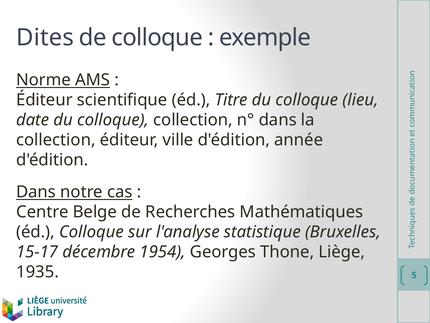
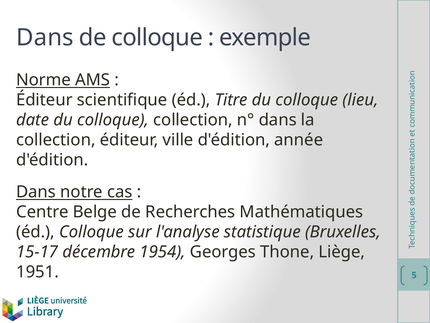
Dites at (45, 37): Dites -> Dans
1935: 1935 -> 1951
